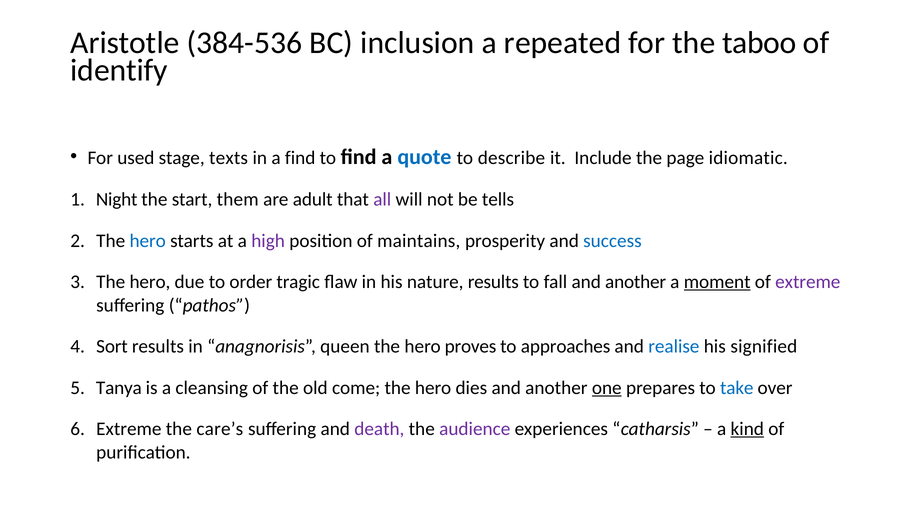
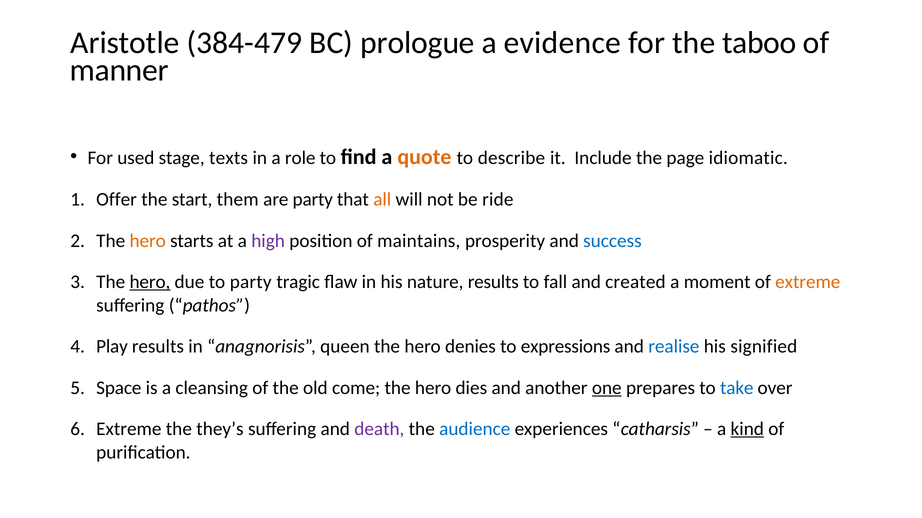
384-536: 384-536 -> 384-479
inclusion: inclusion -> prologue
repeated: repeated -> evidence
identify: identify -> manner
a find: find -> role
quote colour: blue -> orange
Night: Night -> Offer
are adult: adult -> party
all colour: purple -> orange
tells: tells -> ride
hero at (148, 241) colour: blue -> orange
hero at (150, 282) underline: none -> present
to order: order -> party
fall and another: another -> created
moment underline: present -> none
extreme at (808, 282) colour: purple -> orange
Sort: Sort -> Play
proves: proves -> denies
approaches: approaches -> expressions
Tanya: Tanya -> Space
care’s: care’s -> they’s
audience colour: purple -> blue
